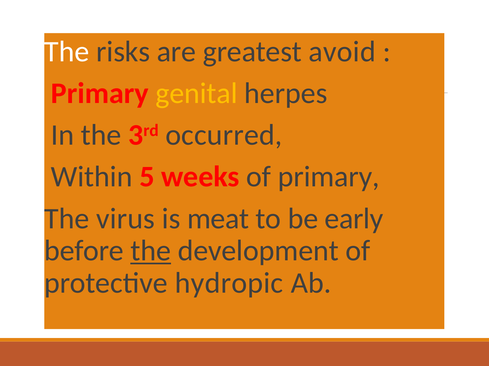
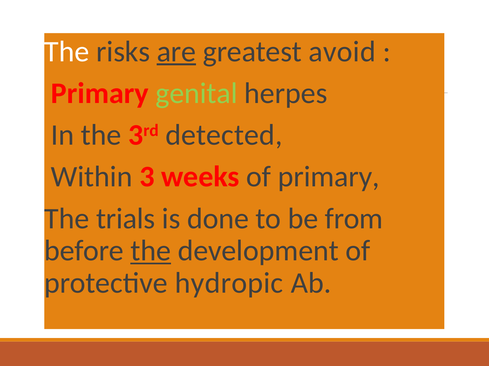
are underline: none -> present
genital colour: yellow -> light green
occurred: occurred -> detected
5: 5 -> 3
virus: virus -> trials
meat: meat -> done
early: early -> from
